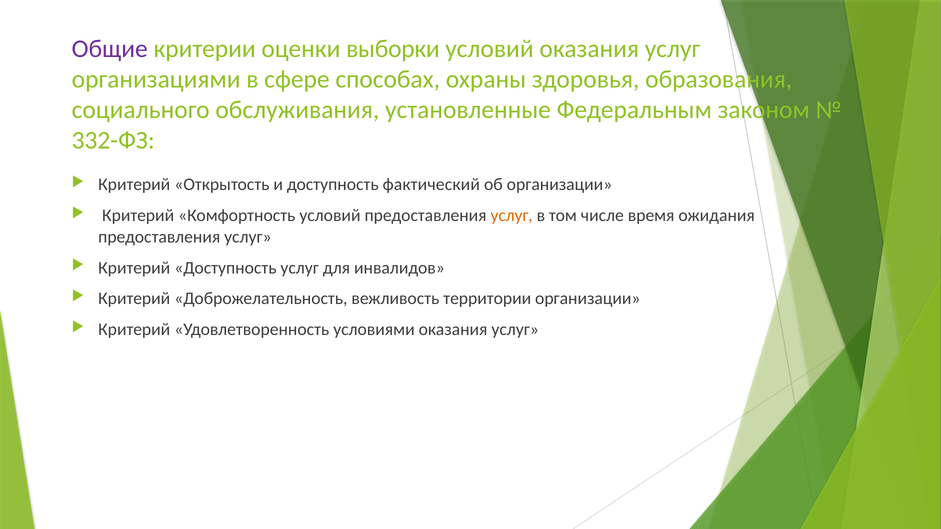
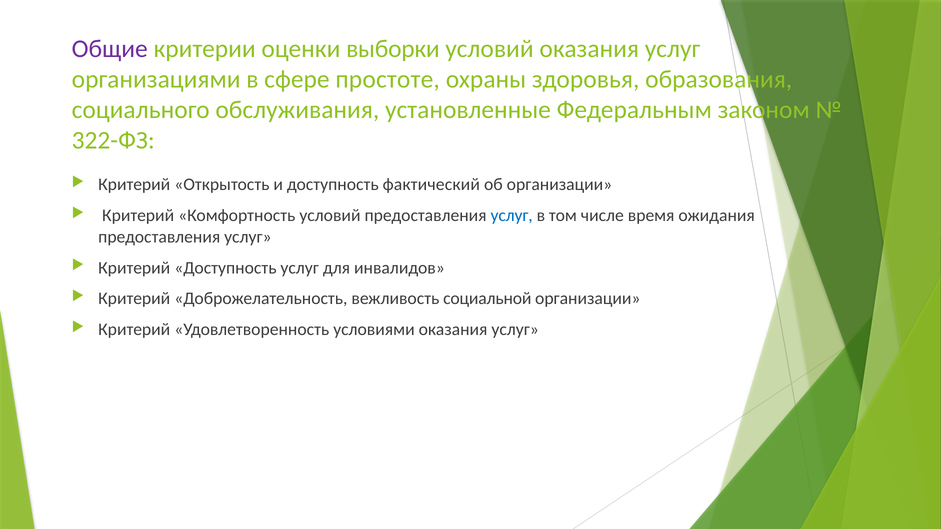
способах: способах -> простоте
332-ФЗ: 332-ФЗ -> 322-ФЗ
услуг at (512, 216) colour: orange -> blue
территории: территории -> социальной
